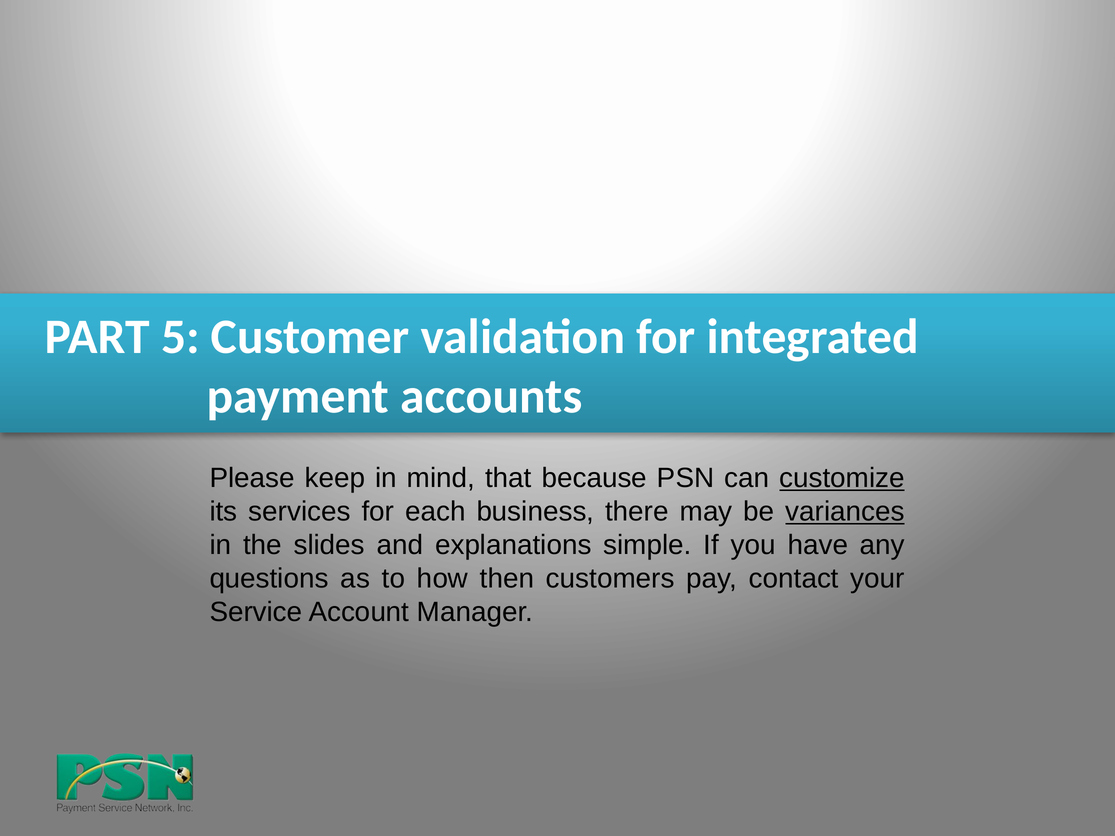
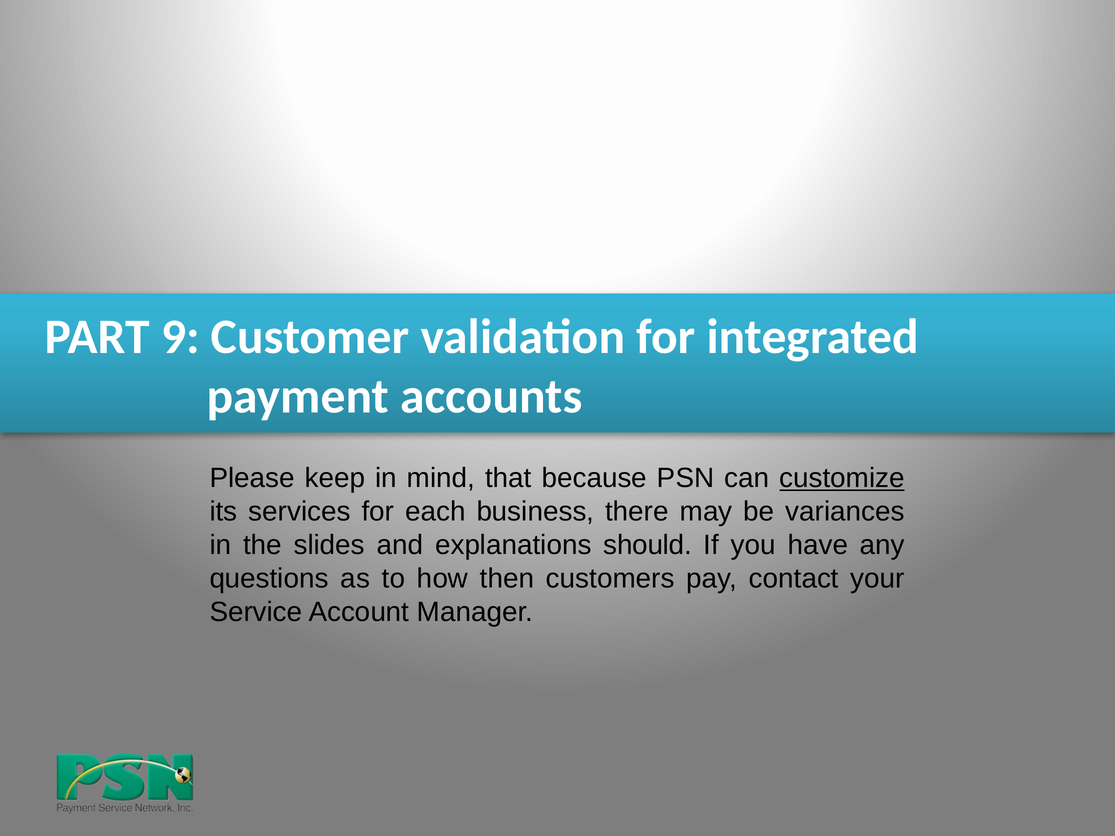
5: 5 -> 9
variances underline: present -> none
simple: simple -> should
